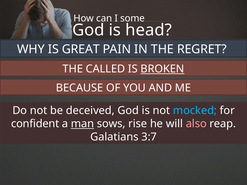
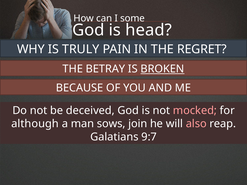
GREAT: GREAT -> TRULY
CALLED: CALLED -> BETRAY
mocked colour: light blue -> pink
confident: confident -> although
man underline: present -> none
rise: rise -> join
3:7: 3:7 -> 9:7
